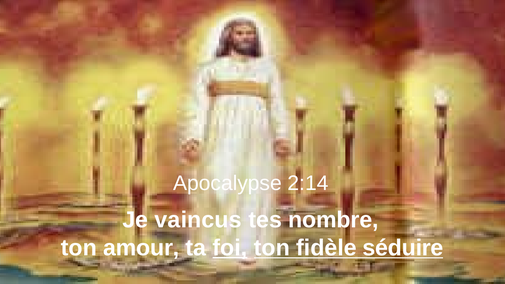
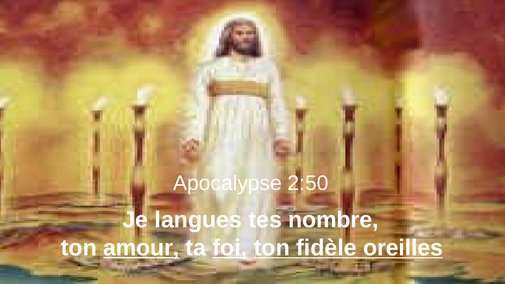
2:14: 2:14 -> 2:50
vaincus: vaincus -> langues
amour underline: none -> present
séduire: séduire -> oreilles
